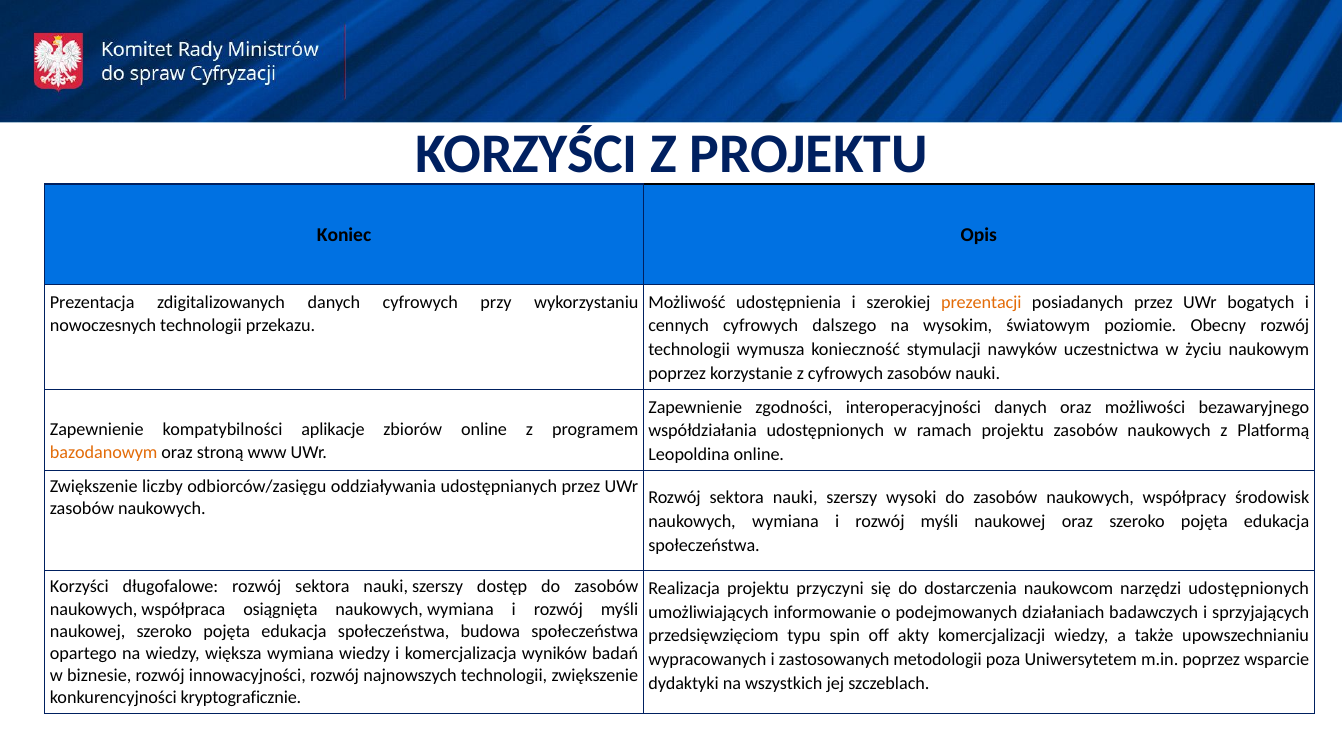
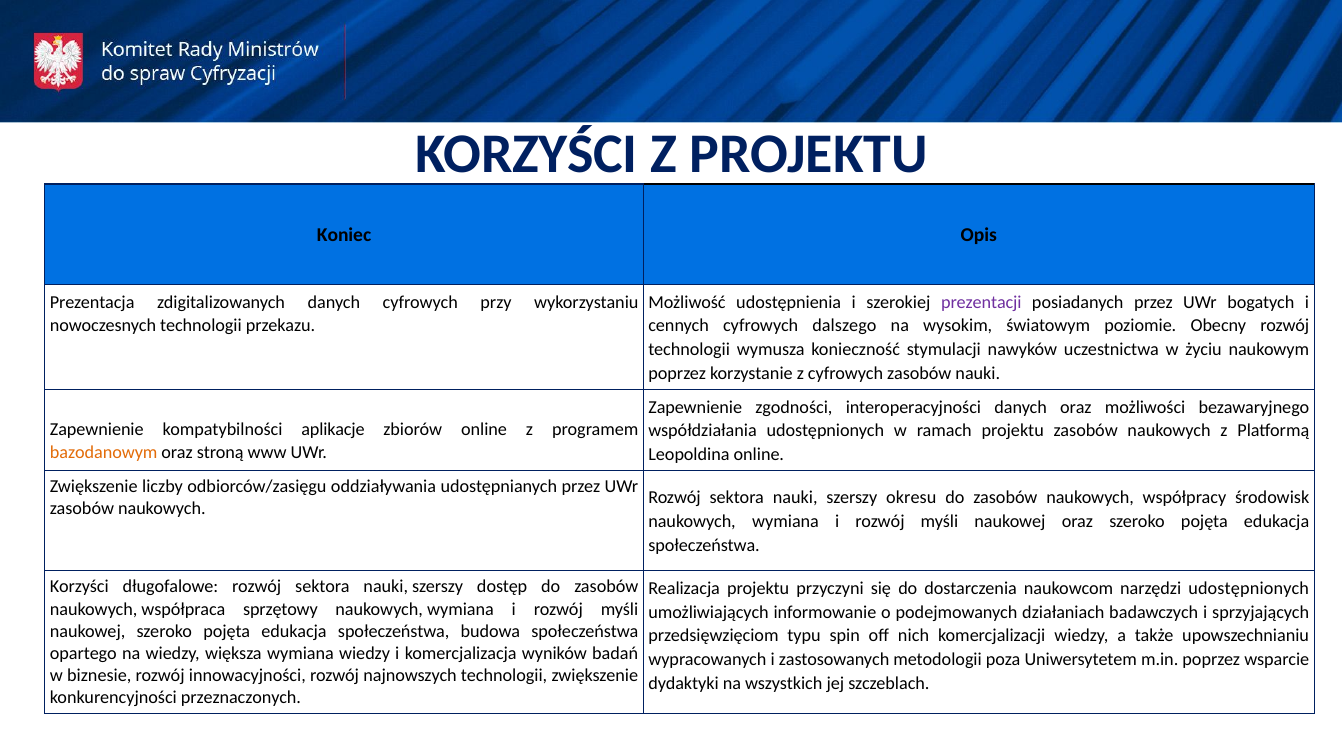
prezentacji colour: orange -> purple
wysoki: wysoki -> okresu
osiągnięta: osiągnięta -> sprzętowy
akty: akty -> nich
kryptograficznie: kryptograficznie -> przeznaczonych
